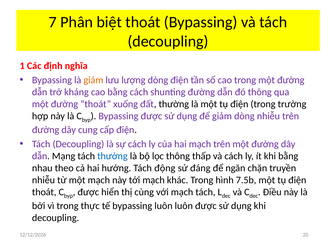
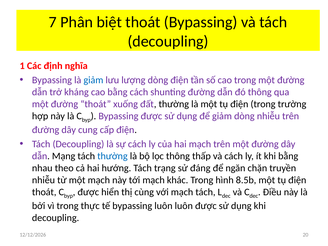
giảm at (93, 80) colour: orange -> blue
động: động -> trạng
7.5b: 7.5b -> 8.5b
